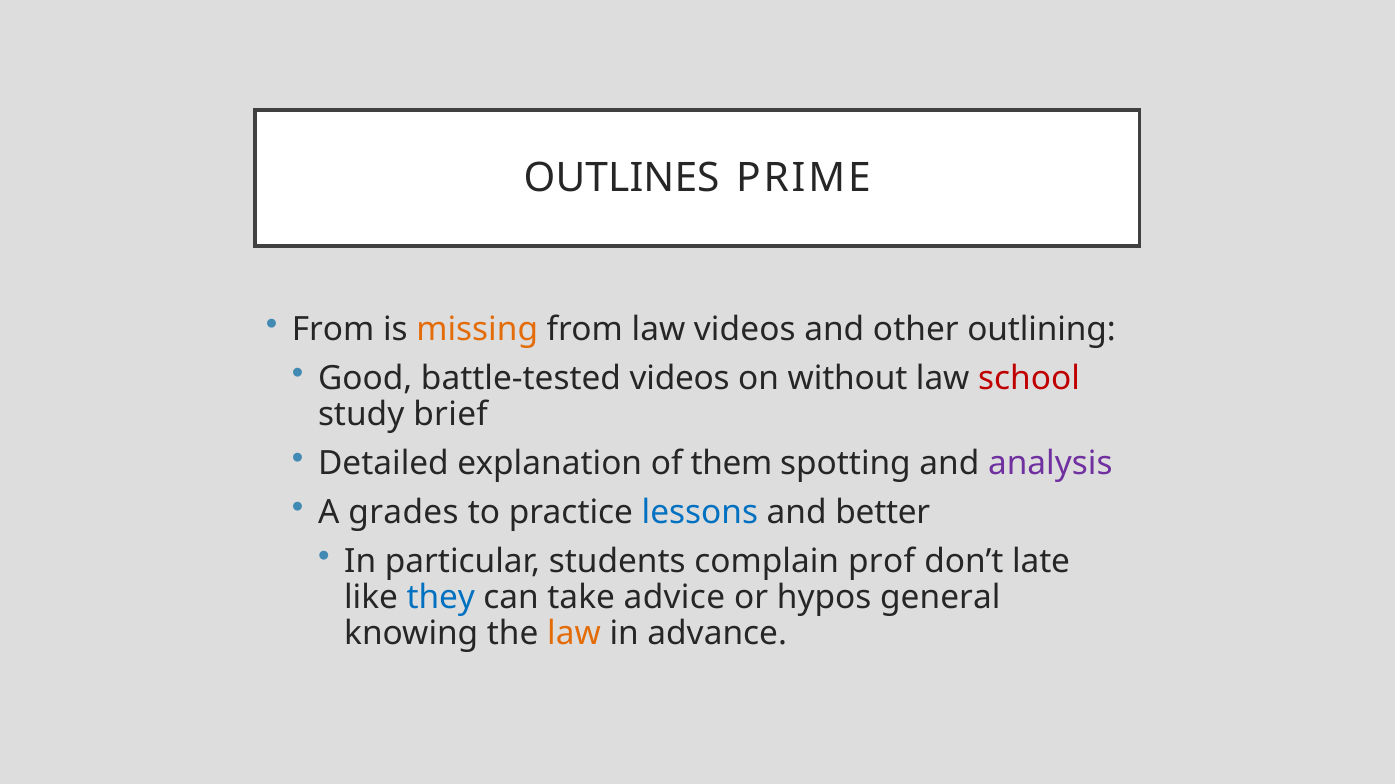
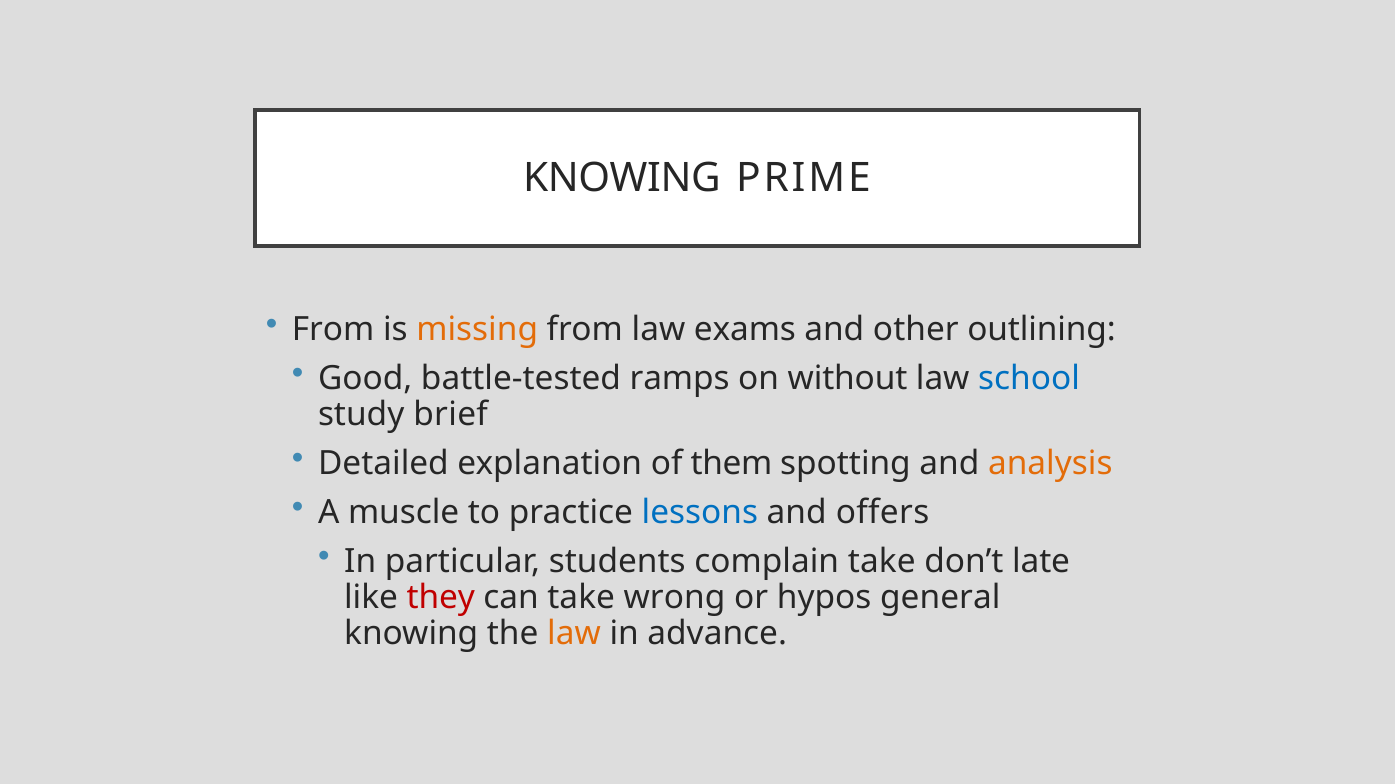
OUTLINES at (622, 178): OUTLINES -> KNOWING
law videos: videos -> exams
battle-tested videos: videos -> ramps
school colour: red -> blue
analysis colour: purple -> orange
grades: grades -> muscle
better: better -> offers
complain prof: prof -> take
they colour: blue -> red
advice: advice -> wrong
